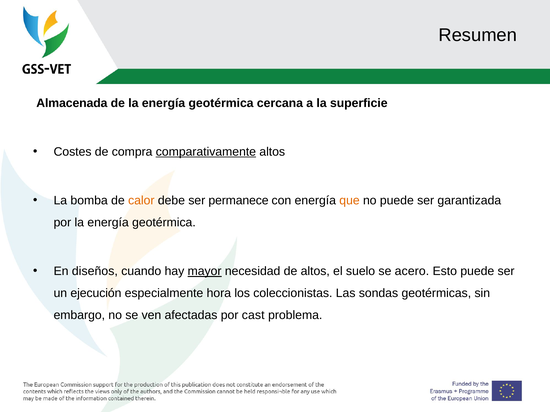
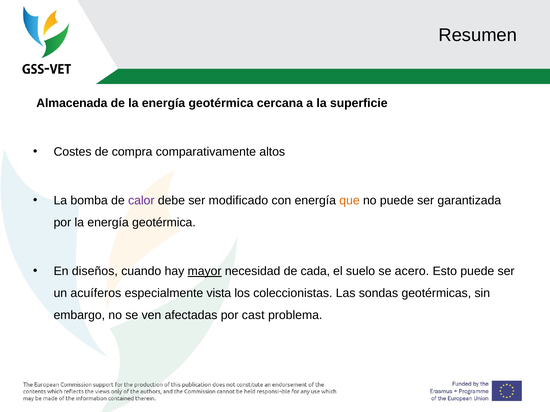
comparativamente underline: present -> none
calor colour: orange -> purple
permanece: permanece -> modificado
de altos: altos -> cada
ejecución: ejecución -> acuíferos
hora: hora -> vista
